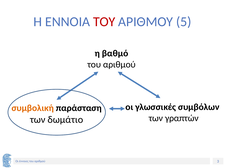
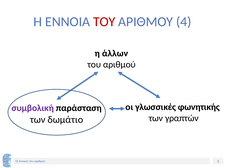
5: 5 -> 4
βαθμό: βαθμό -> άλλων
συμβόλων: συμβόλων -> φωνητικής
συμβολική colour: orange -> purple
